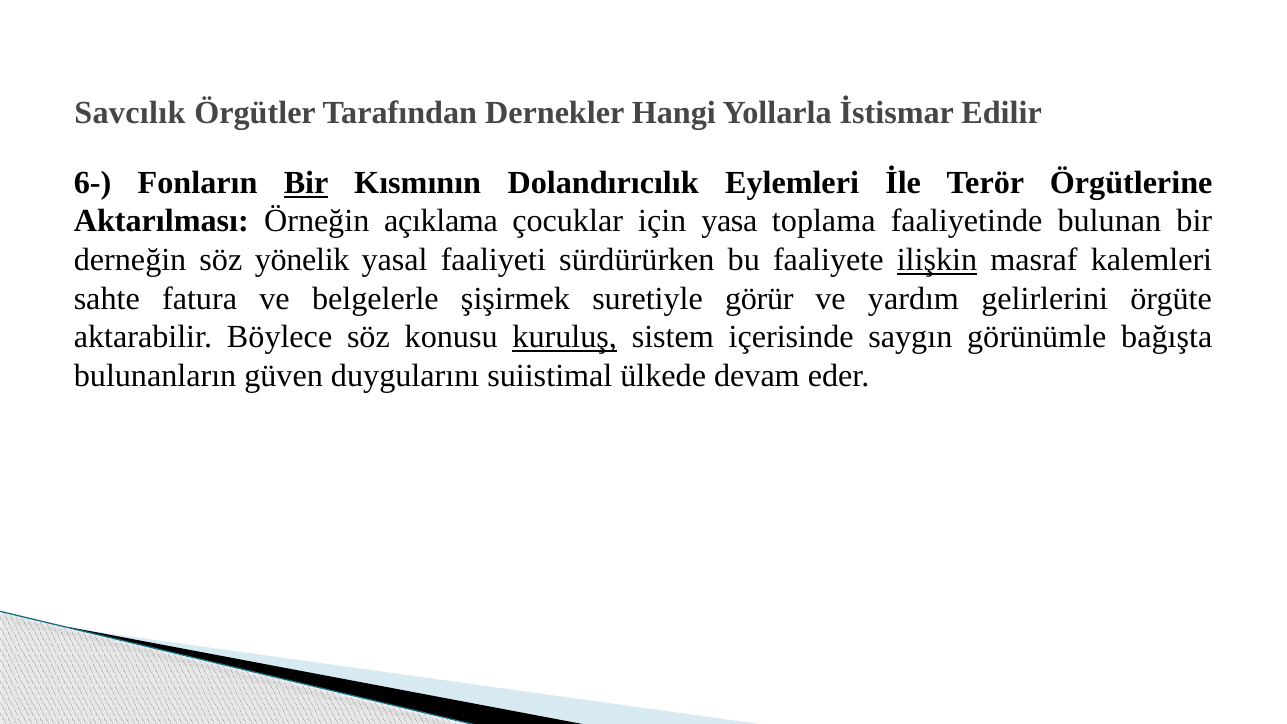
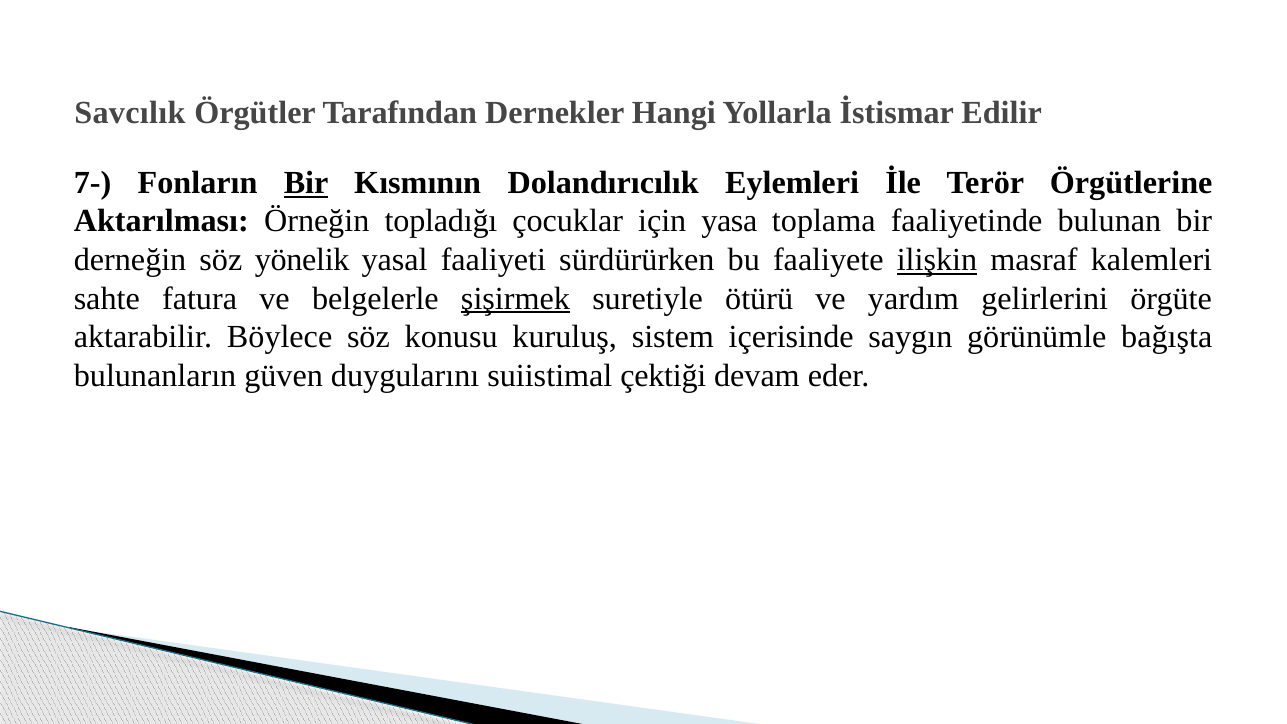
6-: 6- -> 7-
açıklama: açıklama -> topladığı
şişirmek underline: none -> present
görür: görür -> ötürü
kuruluş underline: present -> none
ülkede: ülkede -> çektiği
